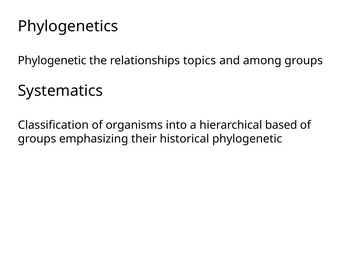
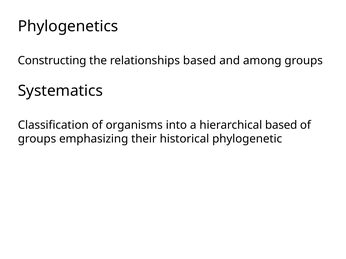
Phylogenetic at (52, 61): Phylogenetic -> Constructing
relationships topics: topics -> based
